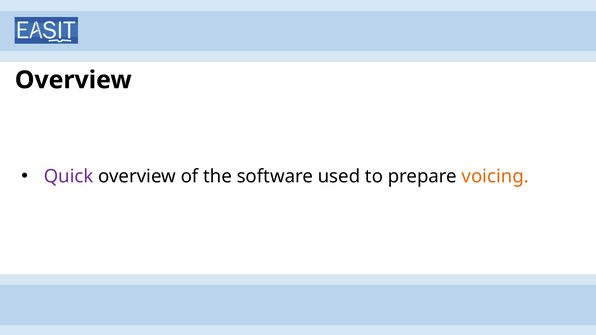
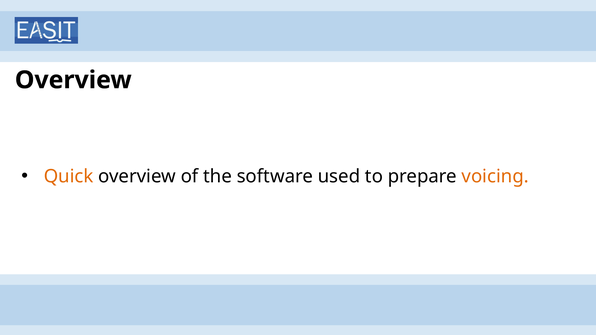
Quick colour: purple -> orange
